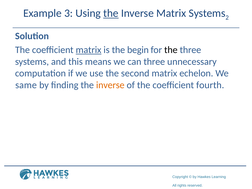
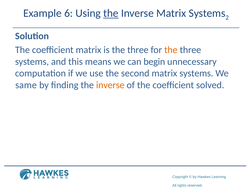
3: 3 -> 6
matrix at (89, 50) underline: present -> none
is the begin: begin -> three
the at (171, 50) colour: black -> orange
can three: three -> begin
echelon at (196, 73): echelon -> systems
fourth: fourth -> solved
